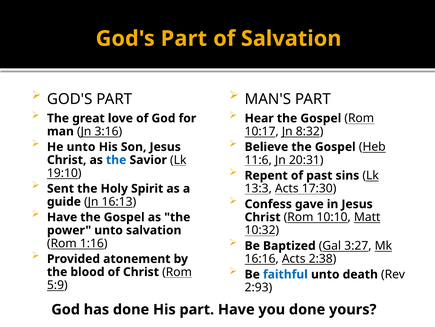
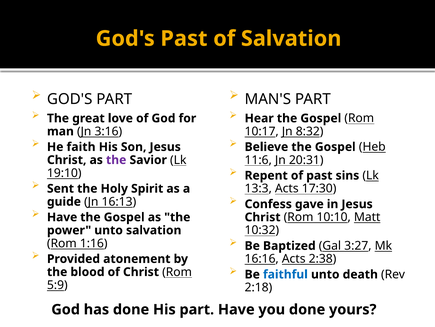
Part at (184, 39): Part -> Past
He unto: unto -> faith
the at (116, 160) colour: blue -> purple
2:93: 2:93 -> 2:18
